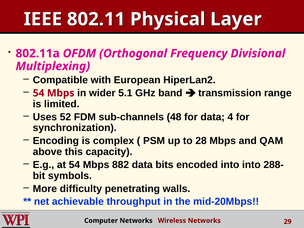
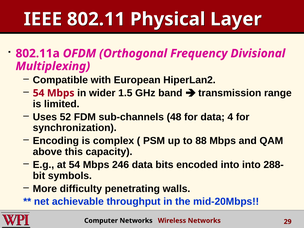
5.1: 5.1 -> 1.5
28: 28 -> 88
882: 882 -> 246
